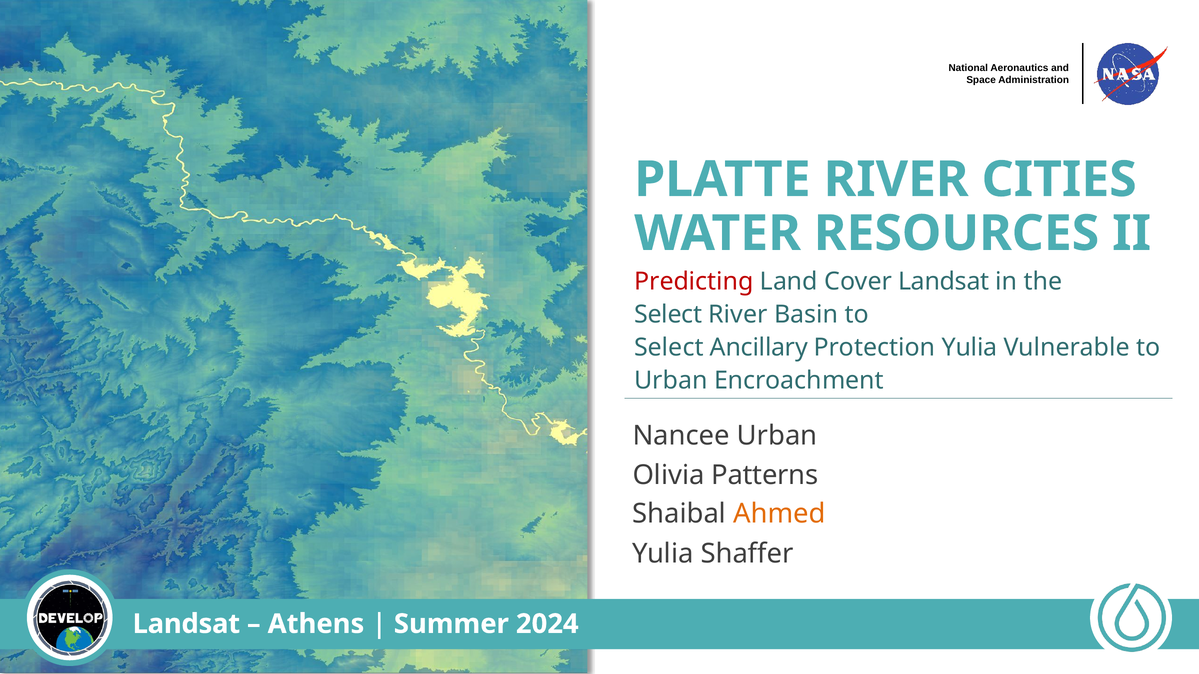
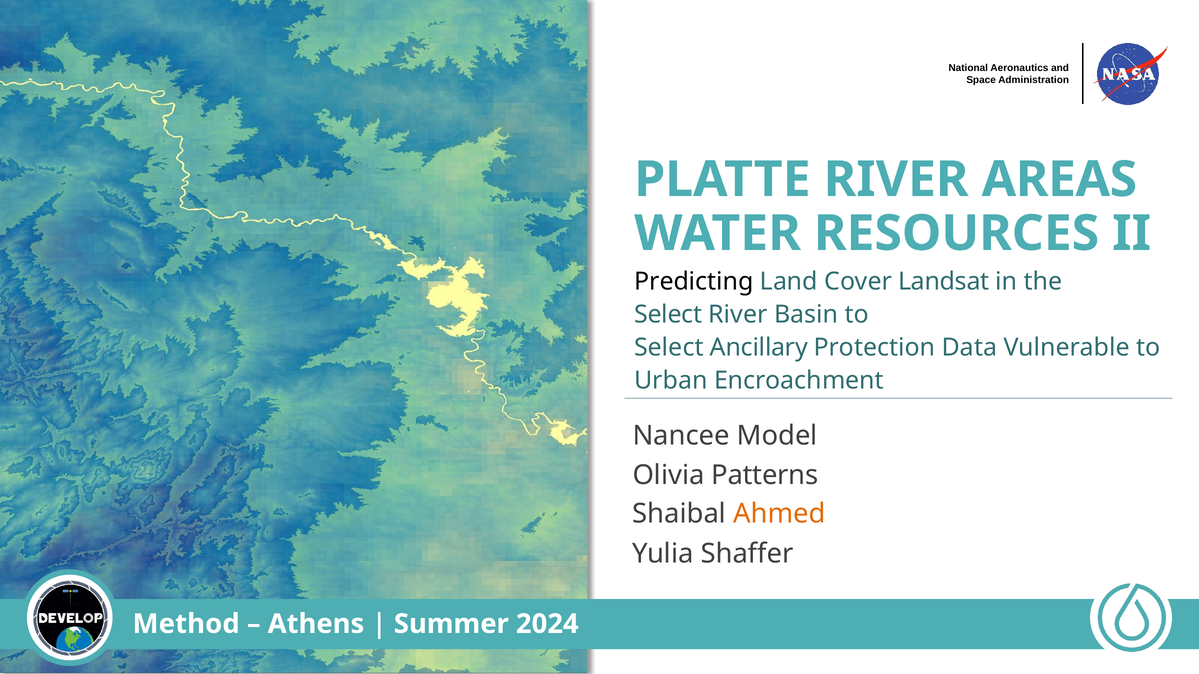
CITIES: CITIES -> AREAS
Predicting colour: red -> black
Protection Yulia: Yulia -> Data
Nancee Urban: Urban -> Model
Landsat at (186, 624): Landsat -> Method
